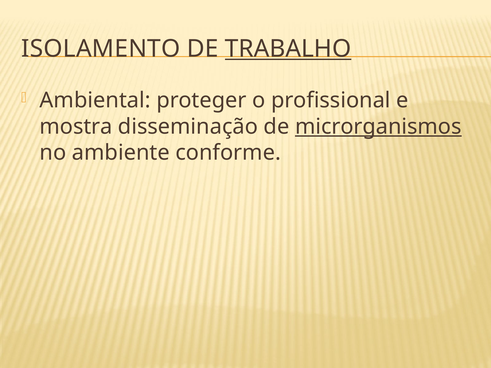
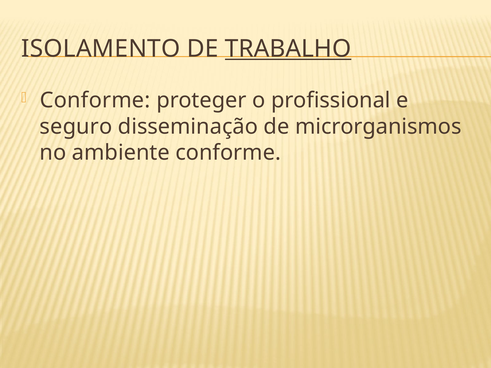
Ambiental at (95, 100): Ambiental -> Conforme
mostra: mostra -> seguro
microrganismos underline: present -> none
